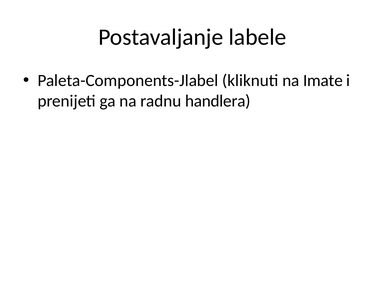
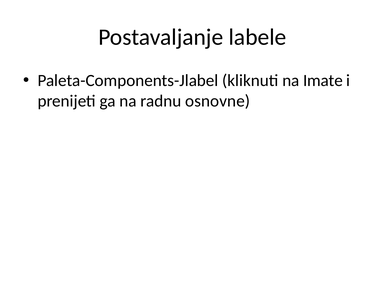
handlera: handlera -> osnovne
